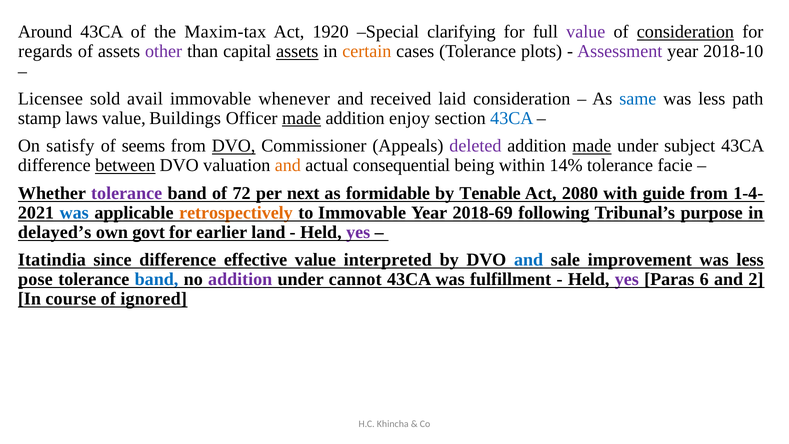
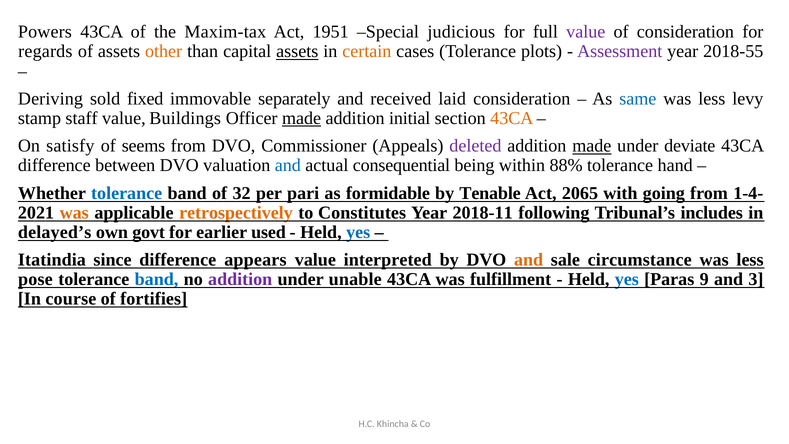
Around: Around -> Powers
1920: 1920 -> 1951
clarifying: clarifying -> judicious
consideration at (685, 32) underline: present -> none
other colour: purple -> orange
2018-10: 2018-10 -> 2018-55
Licensee: Licensee -> Deriving
avail: avail -> fixed
whenever: whenever -> separately
path: path -> levy
laws: laws -> staff
enjoy: enjoy -> initial
43CA at (512, 118) colour: blue -> orange
DVO at (234, 146) underline: present -> none
subject: subject -> deviate
between underline: present -> none
and at (288, 165) colour: orange -> blue
14%: 14% -> 88%
facie: facie -> hand
tolerance at (127, 193) colour: purple -> blue
72: 72 -> 32
next: next -> pari
2080: 2080 -> 2065
guide: guide -> going
was at (74, 213) colour: blue -> orange
to Immovable: Immovable -> Constitutes
2018-69: 2018-69 -> 2018-11
purpose: purpose -> includes
land: land -> used
yes at (358, 232) colour: purple -> blue
effective: effective -> appears
and at (529, 260) colour: blue -> orange
improvement: improvement -> circumstance
cannot: cannot -> unable
yes at (627, 279) colour: purple -> blue
6: 6 -> 9
2: 2 -> 3
ignored: ignored -> fortifies
